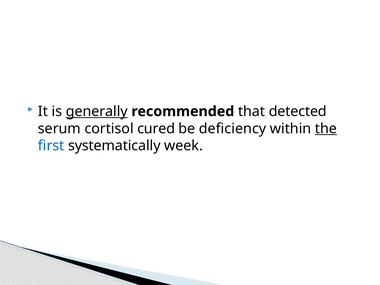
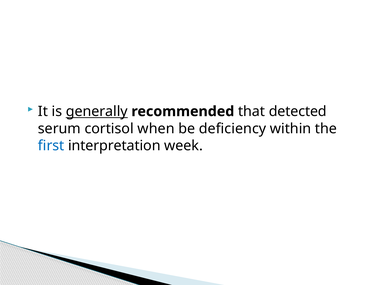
cured: cured -> when
the underline: present -> none
systematically: systematically -> interpretation
